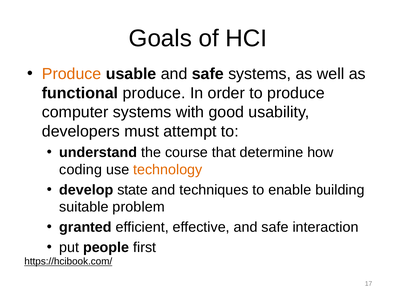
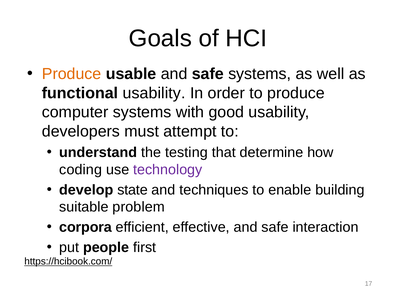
functional produce: produce -> usability
course: course -> testing
technology colour: orange -> purple
granted: granted -> corpora
